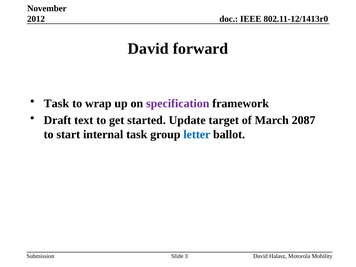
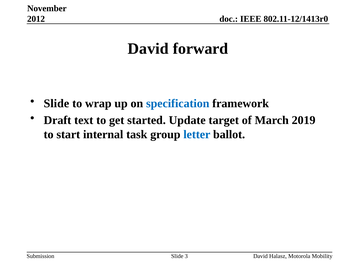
Task at (56, 103): Task -> Slide
specification colour: purple -> blue
2087: 2087 -> 2019
